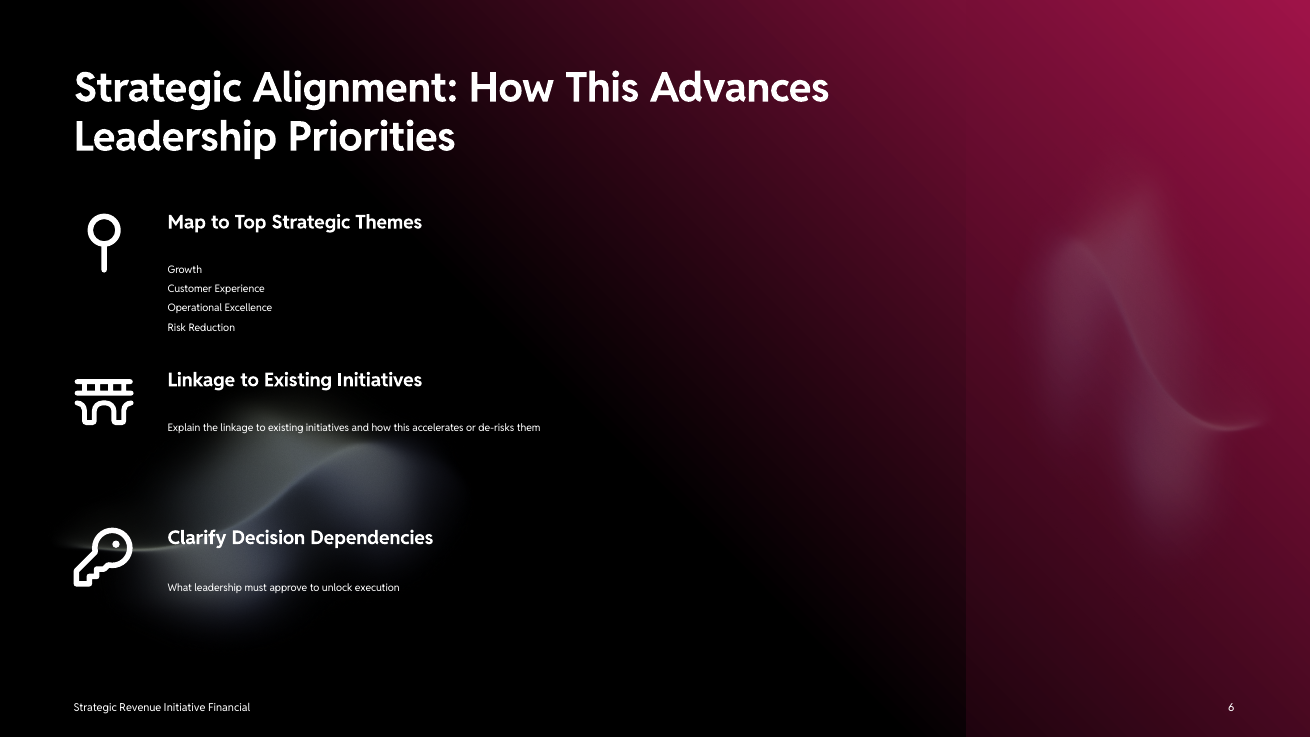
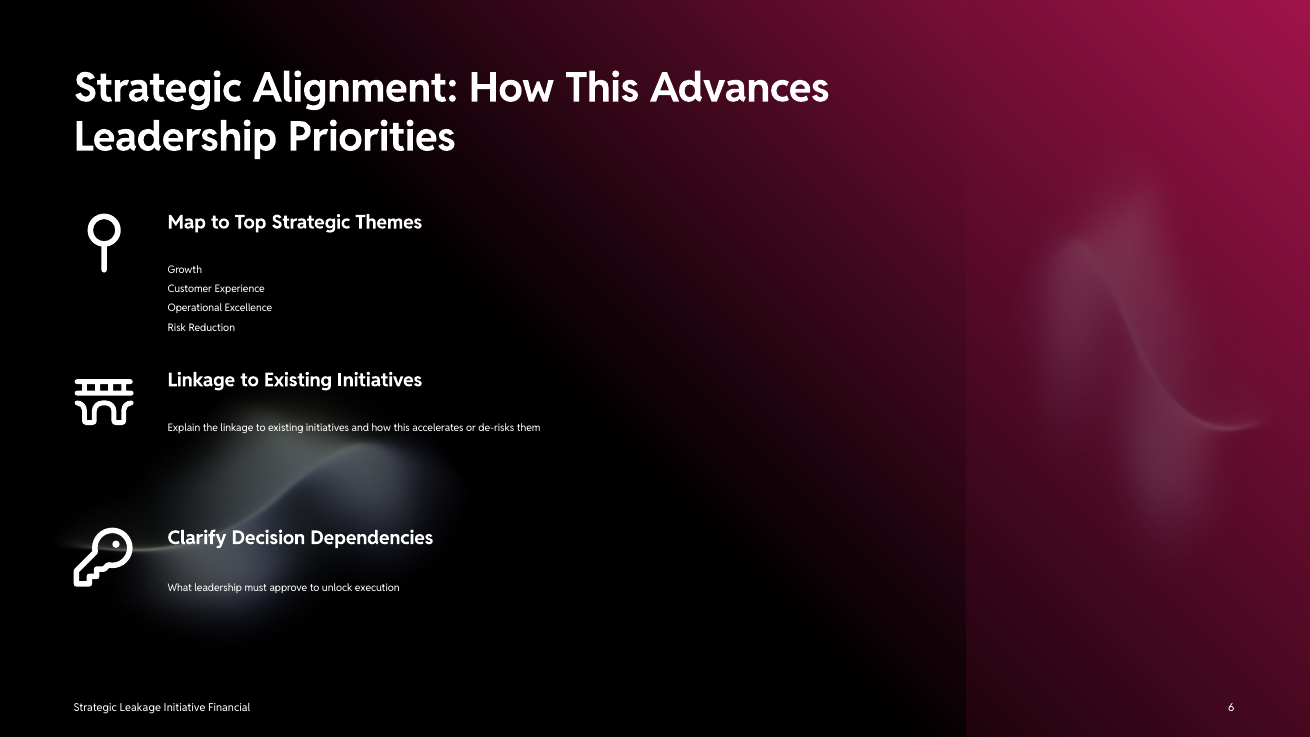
Revenue: Revenue -> Leakage
